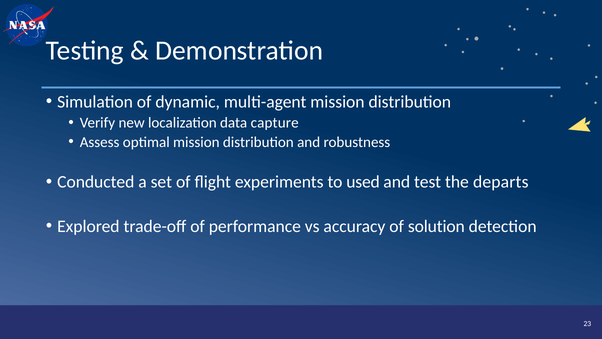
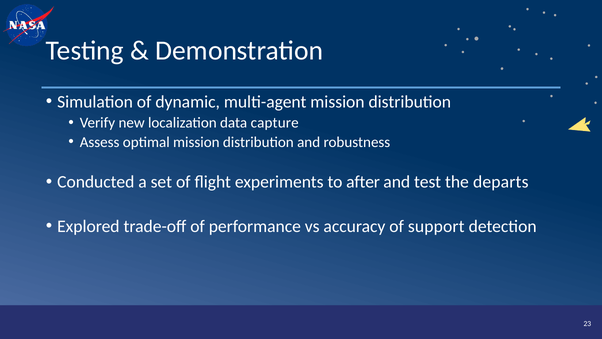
used: used -> after
solution: solution -> support
